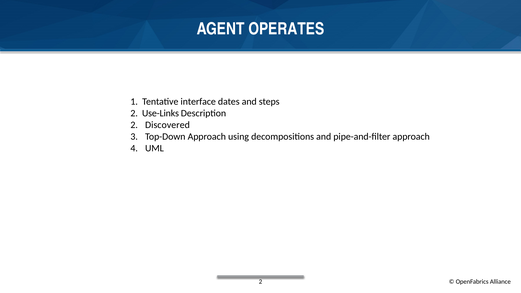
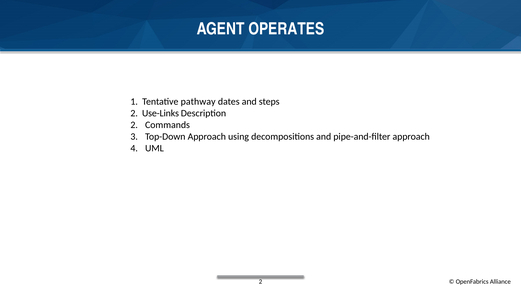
interface: interface -> pathway
Discovered: Discovered -> Commands
